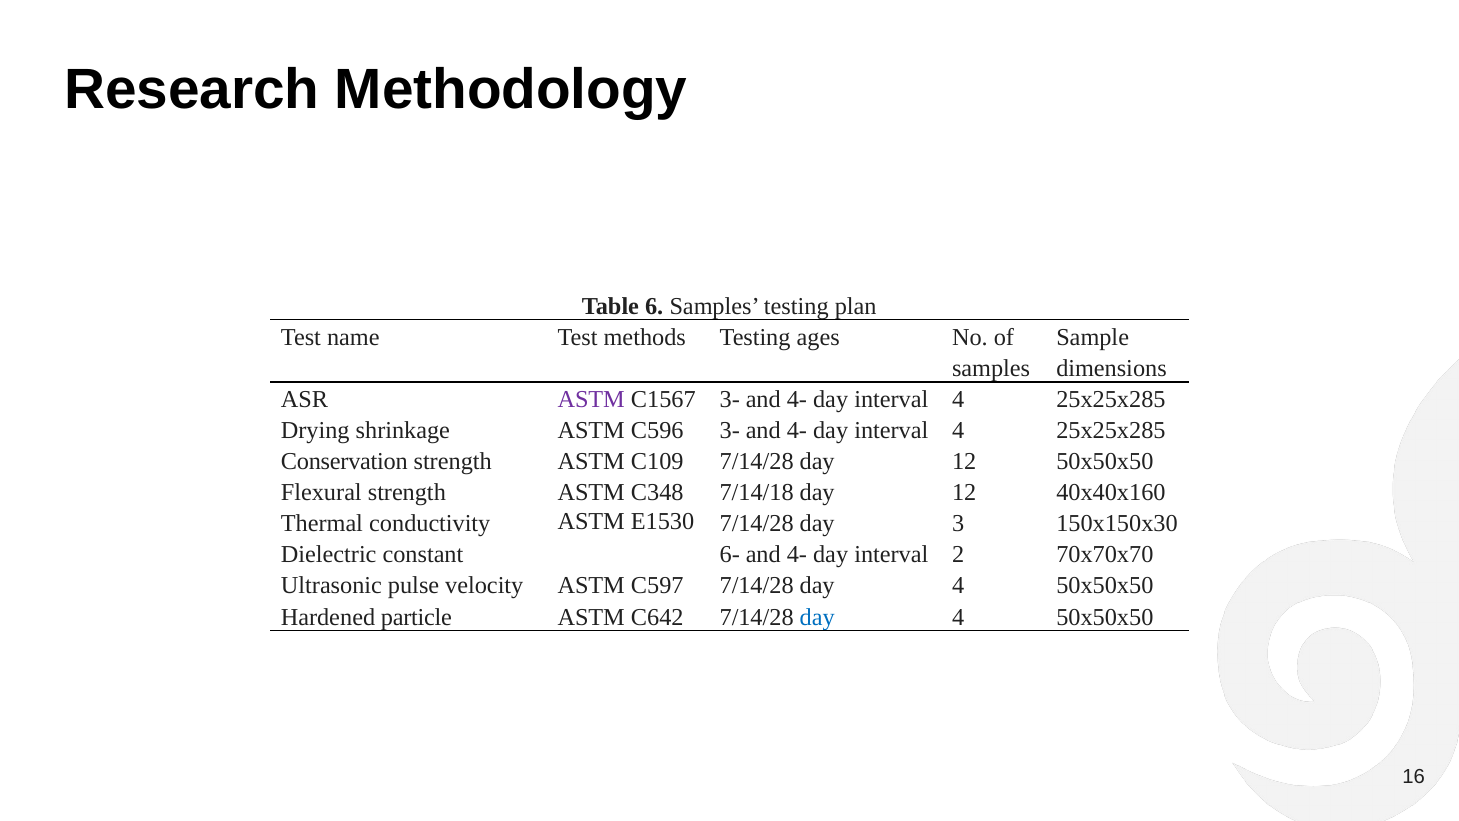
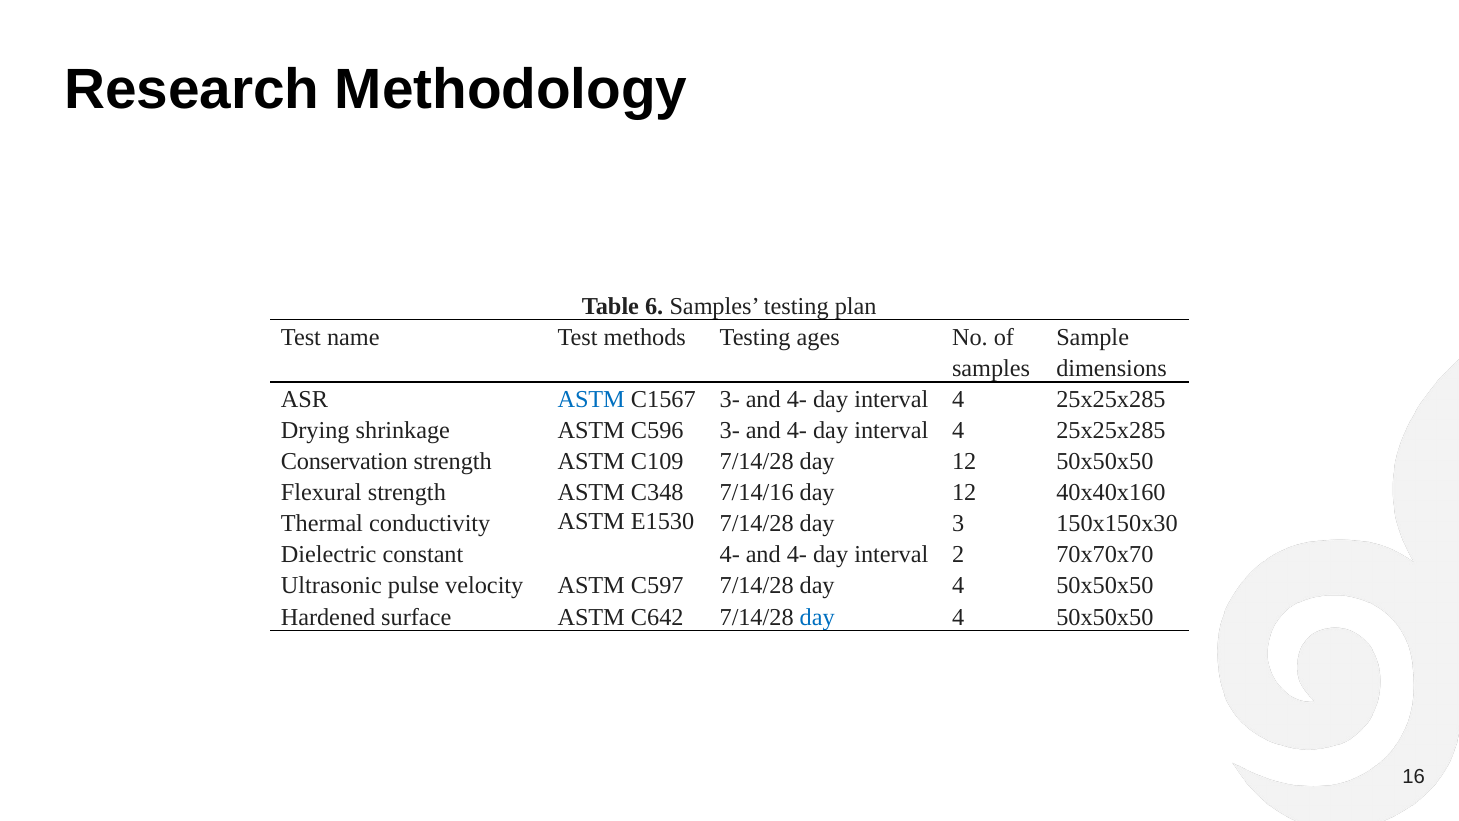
ASTM at (591, 399) colour: purple -> blue
7/14/18: 7/14/18 -> 7/14/16
constant 6-: 6- -> 4-
particle: particle -> surface
